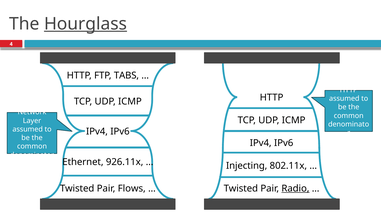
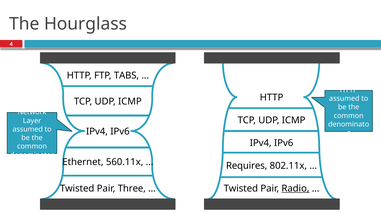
Hourglass underline: present -> none
926.11x: 926.11x -> 560.11x
Injecting: Injecting -> Requires
Flows: Flows -> Three
